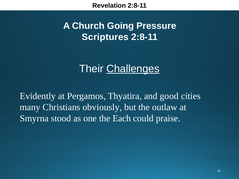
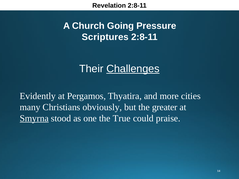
good: good -> more
outlaw: outlaw -> greater
Smyrna underline: none -> present
Each: Each -> True
